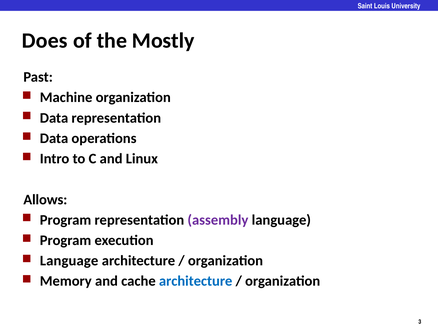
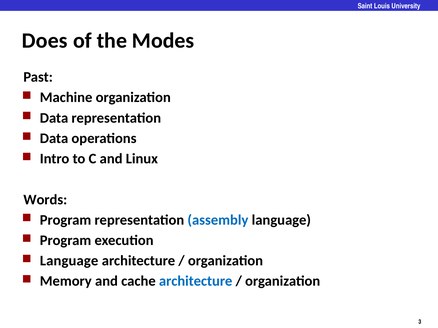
Mostly: Mostly -> Modes
Allows: Allows -> Words
assembly colour: purple -> blue
